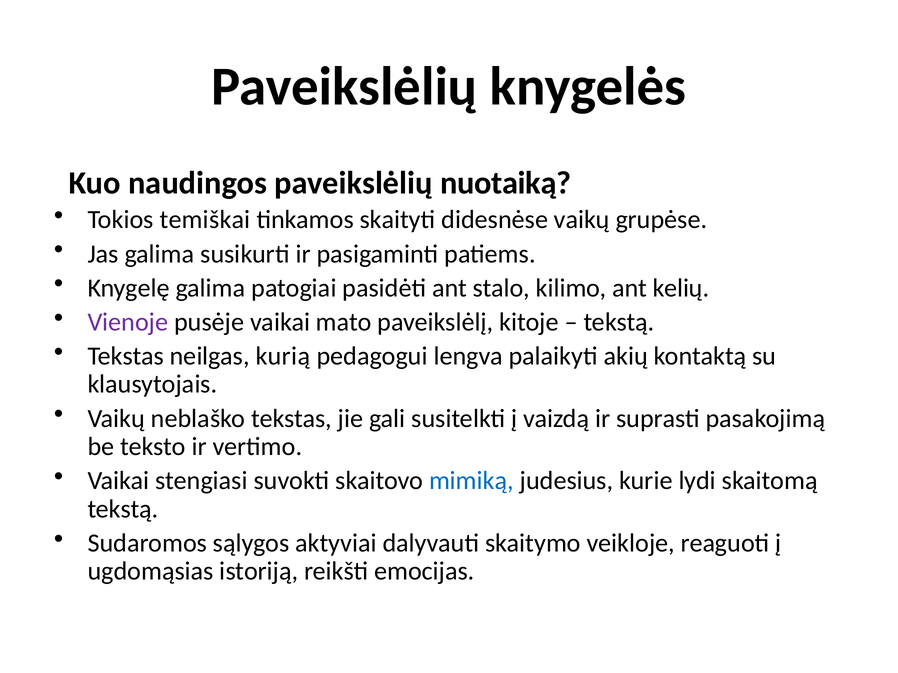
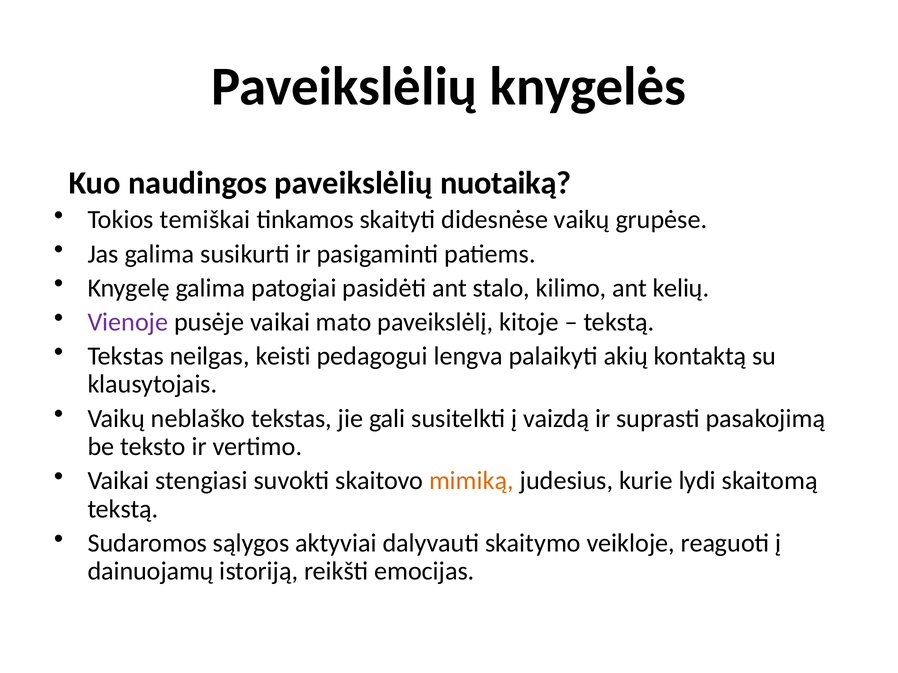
kurią: kurią -> keisti
mimiką colour: blue -> orange
ugdomąsias: ugdomąsias -> dainuojamų
